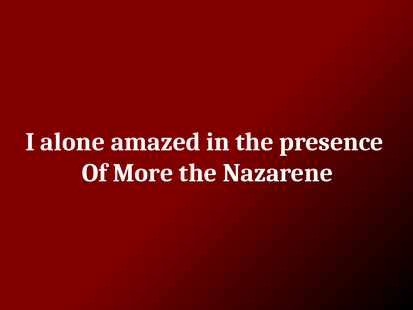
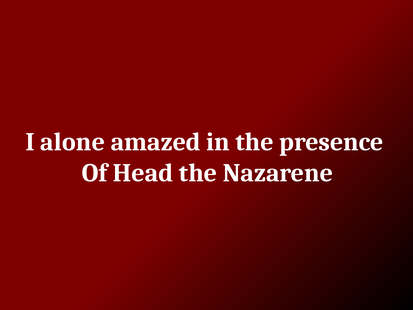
More: More -> Head
